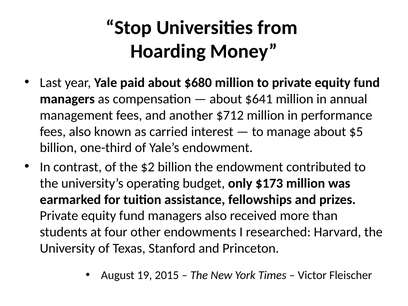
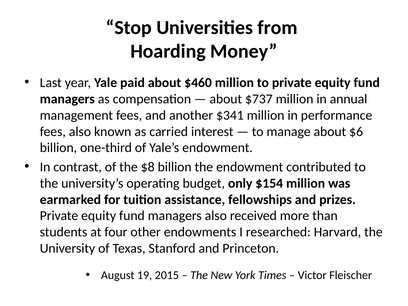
$680: $680 -> $460
$641: $641 -> $737
$712: $712 -> $341
$5: $5 -> $6
$2: $2 -> $8
$173: $173 -> $154
